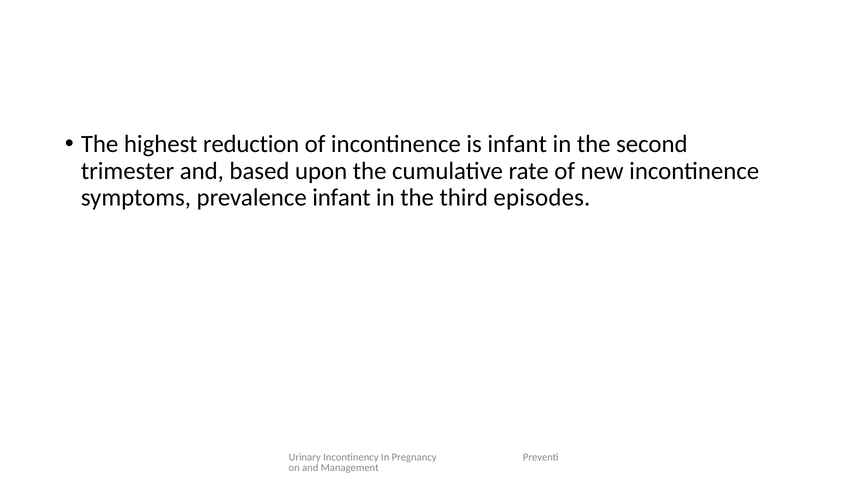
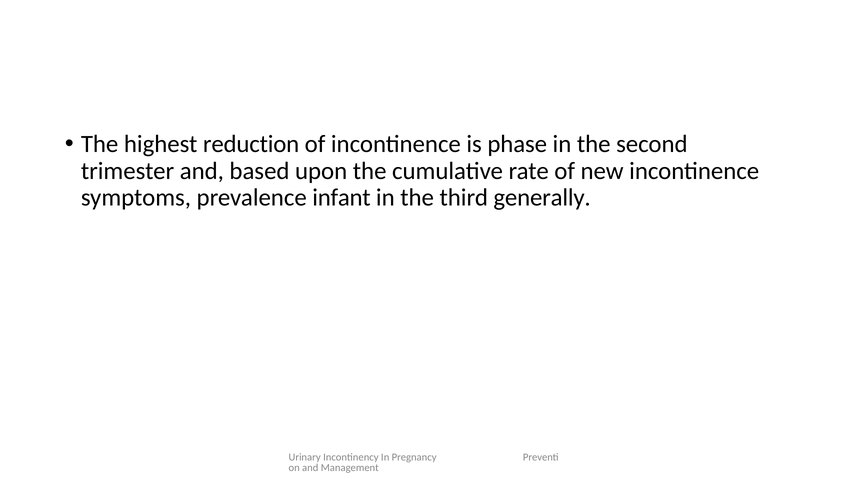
is infant: infant -> phase
episodes: episodes -> generally
